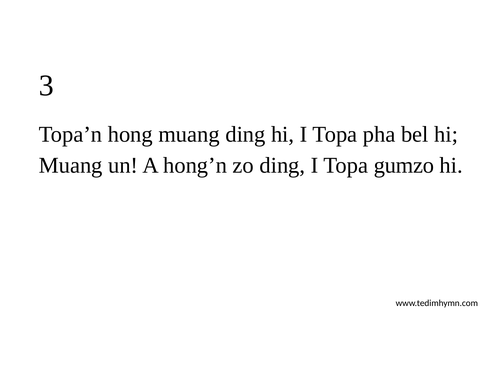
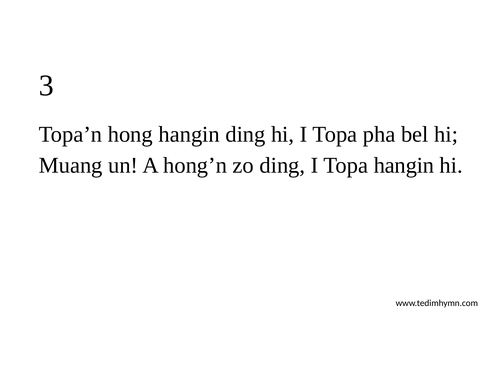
hong muang: muang -> hangin
Topa gumzo: gumzo -> hangin
